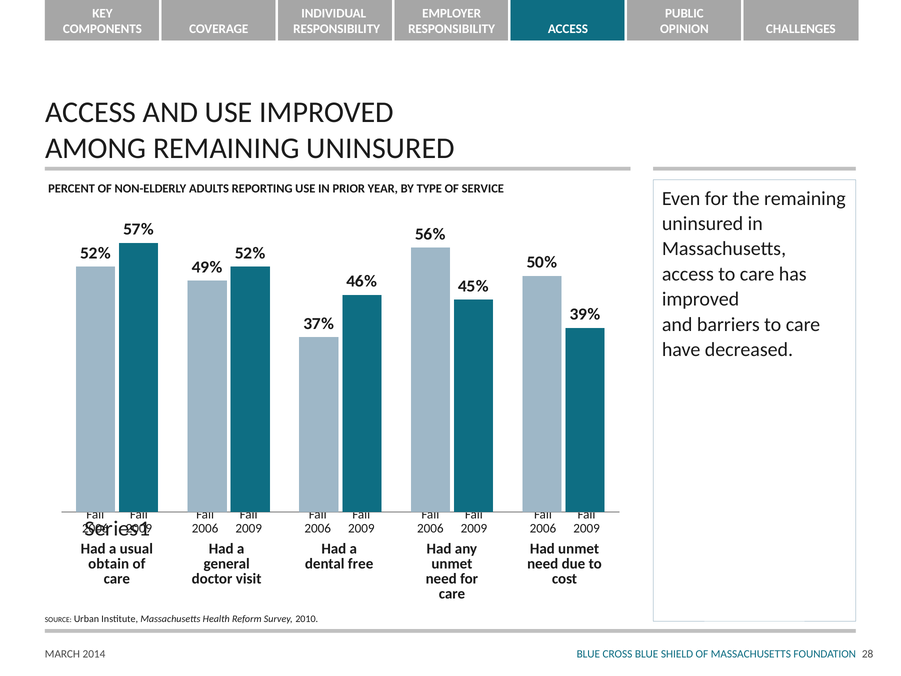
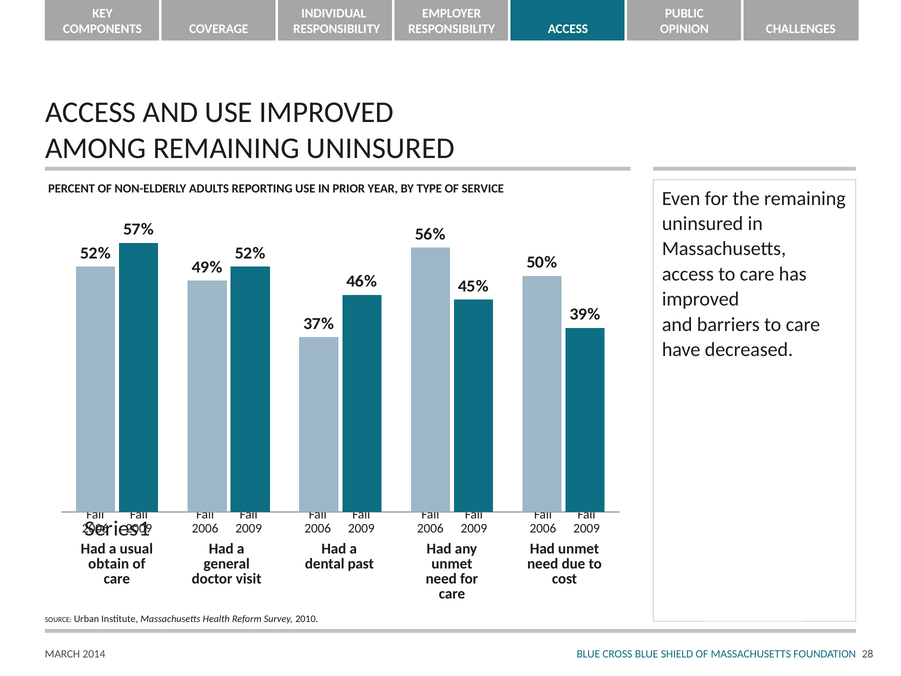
free: free -> past
